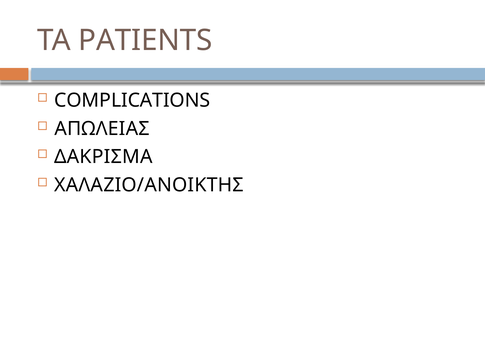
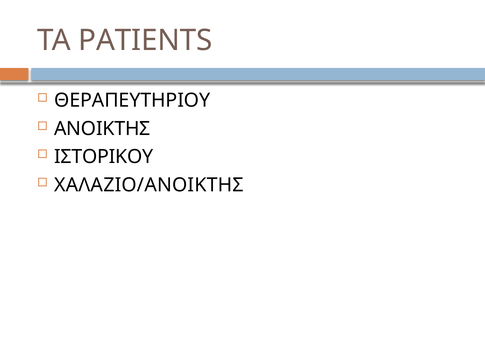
COMPLICATIONS: COMPLICATIONS -> ΘΕΡΑΠΕΥΤΗΡΙΟΥ
ΑΠΩΛΕΙΑΣ: ΑΠΩΛΕΙΑΣ -> ΑΝΟΙΚΤΗΣ
ΔΑΚΡΙΣΜΑ: ΔΑΚΡΙΣΜΑ -> ΙΣΤΟΡΙΚΟΥ
